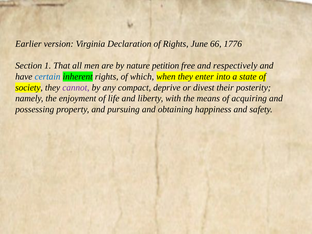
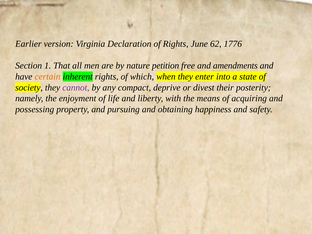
66: 66 -> 62
respectively: respectively -> amendments
certain colour: blue -> orange
